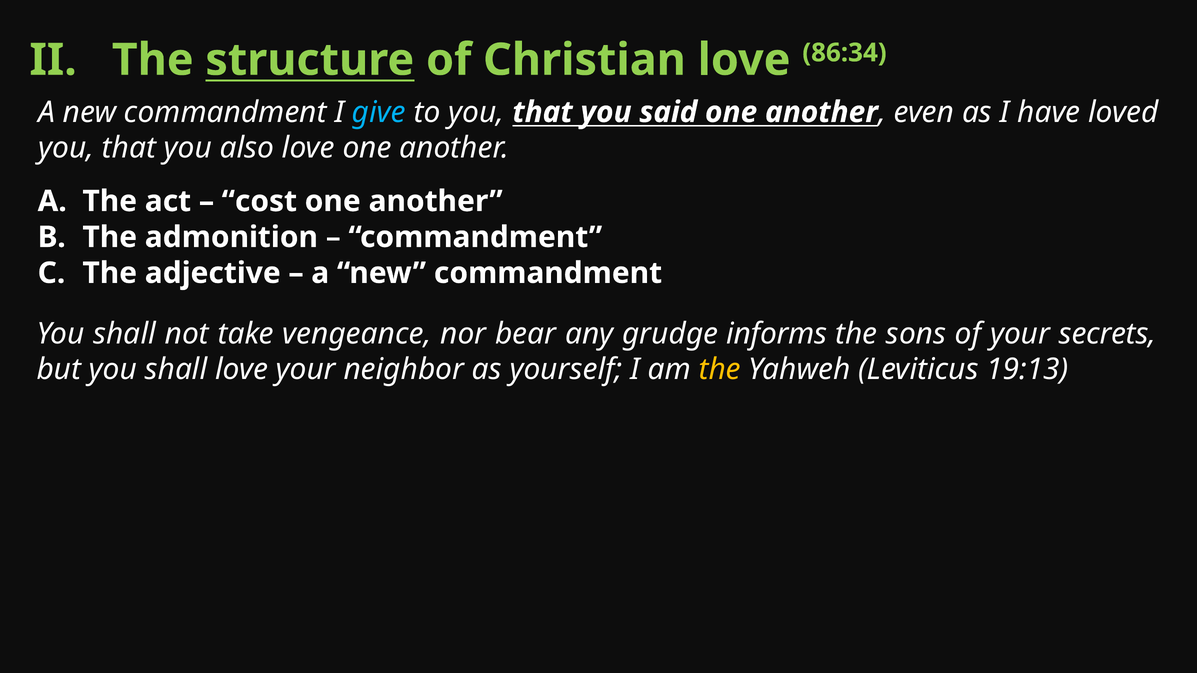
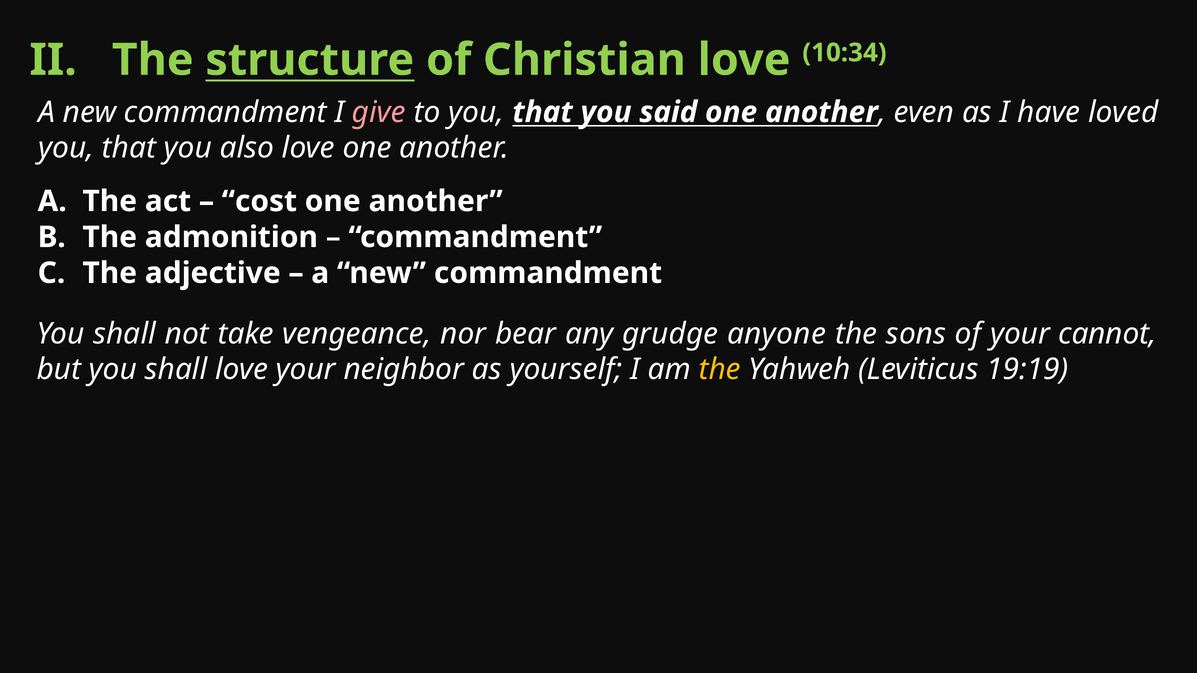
86:34: 86:34 -> 10:34
give colour: light blue -> pink
informs: informs -> anyone
secrets: secrets -> cannot
19:13: 19:13 -> 19:19
